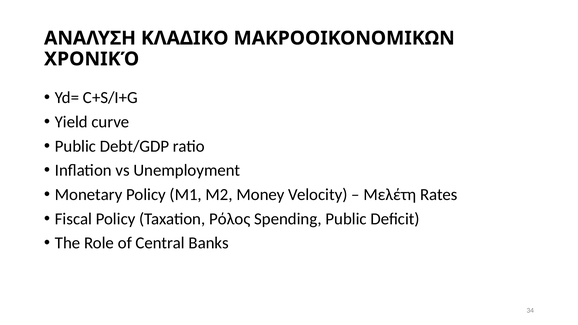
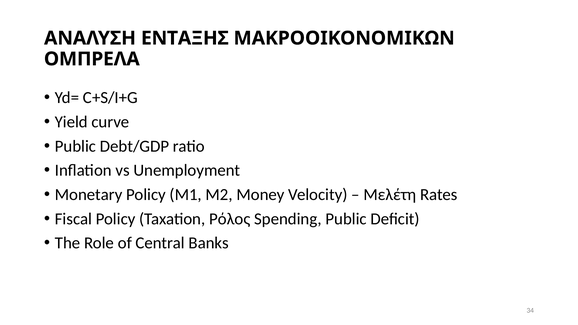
ΚΛΑΔΙΚΟ: ΚΛΑΔΙΚΟ -> ΕΝΤΑΞΗΣ
ΧΡΟΝΙΚΌ: ΧΡΟΝΙΚΌ -> ΟΜΠΡΕΛΑ
